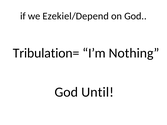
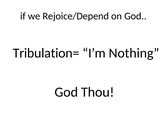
Ezekiel/Depend: Ezekiel/Depend -> Rejoice/Depend
Until: Until -> Thou
